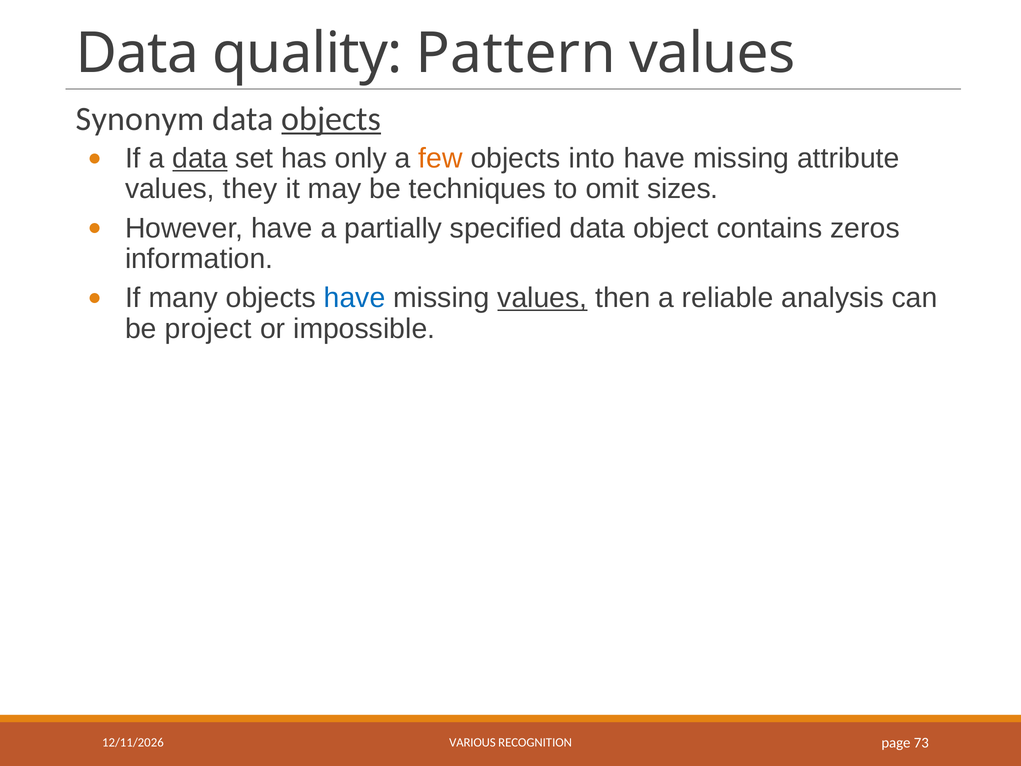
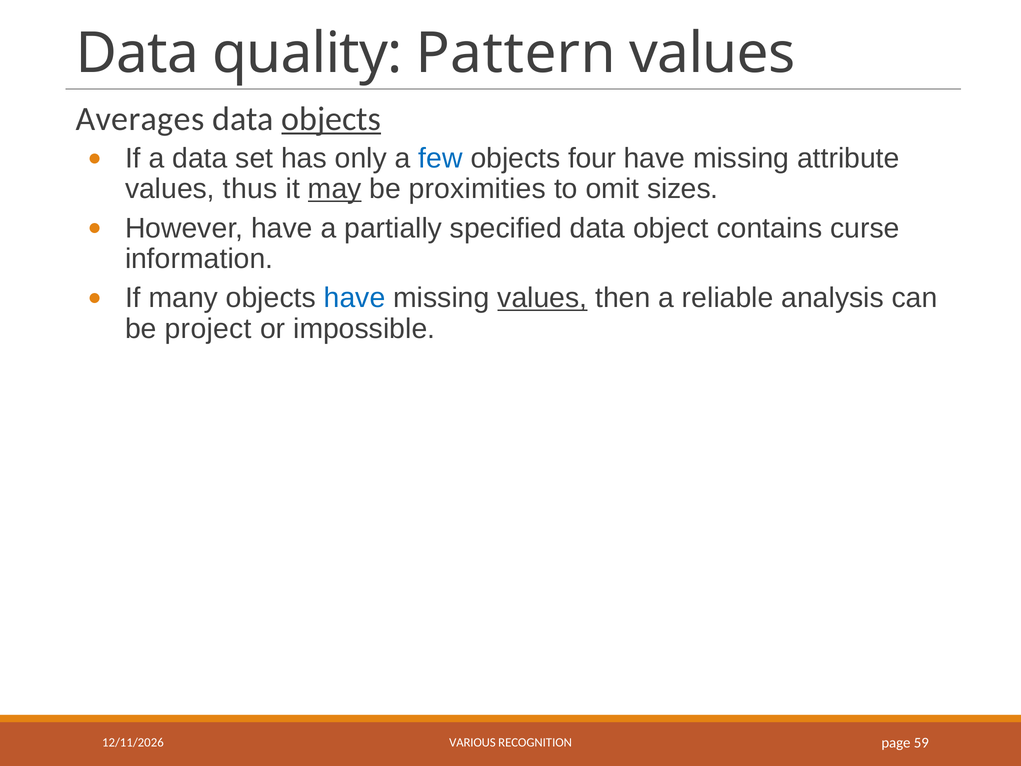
Synonym: Synonym -> Averages
data at (200, 158) underline: present -> none
few colour: orange -> blue
into: into -> four
they: they -> thus
may underline: none -> present
techniques: techniques -> proximities
zeros: zeros -> curse
73: 73 -> 59
